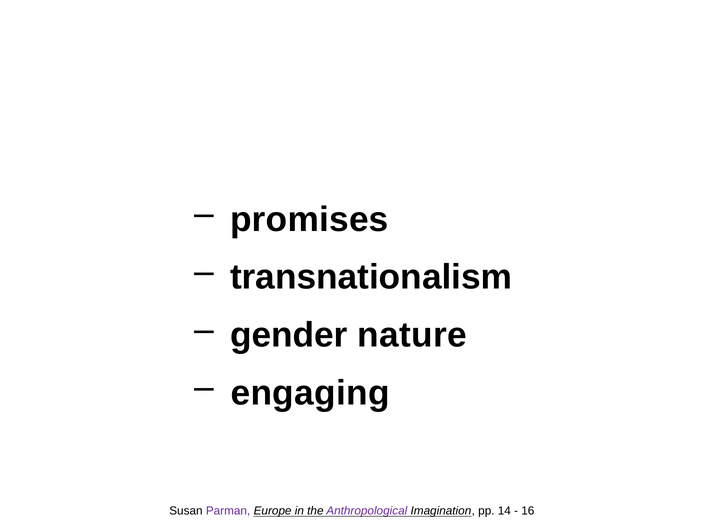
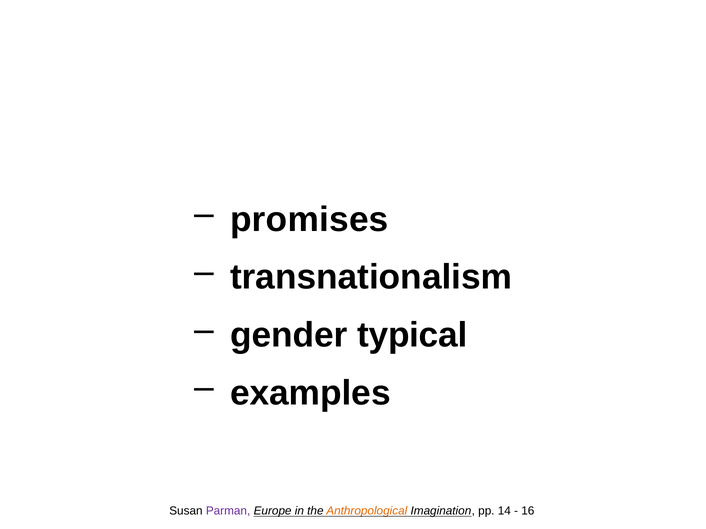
nature: nature -> typical
engaging: engaging -> examples
Anthropological colour: purple -> orange
